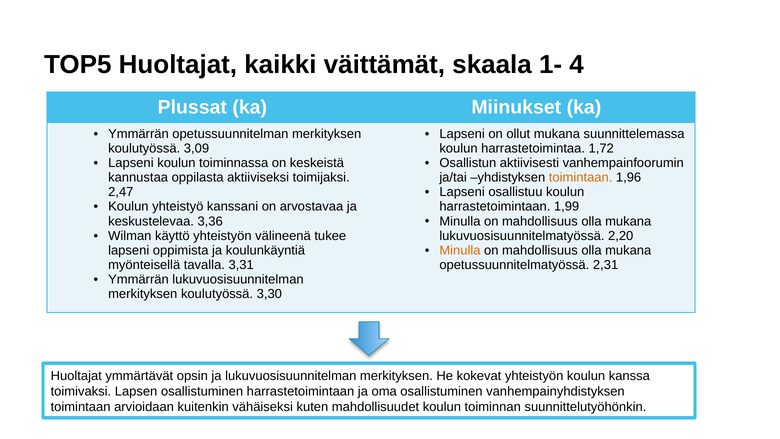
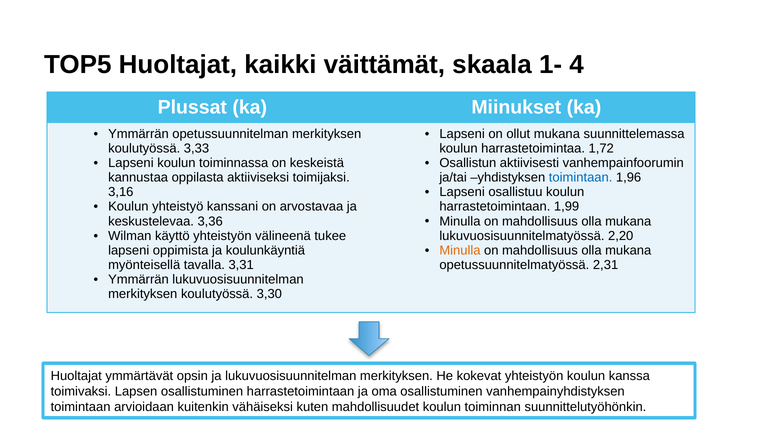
3,09: 3,09 -> 3,33
toimintaan at (581, 177) colour: orange -> blue
2,47: 2,47 -> 3,16
